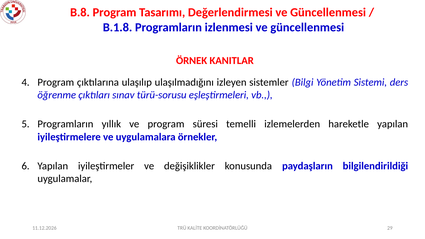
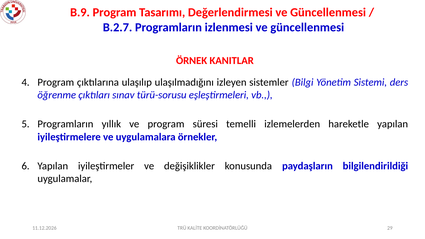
B.8: B.8 -> B.9
B.1.8: B.1.8 -> B.2.7
